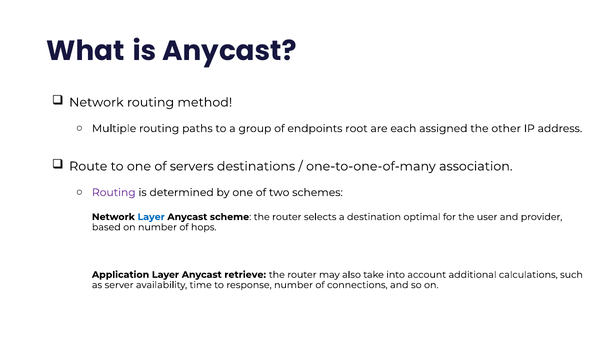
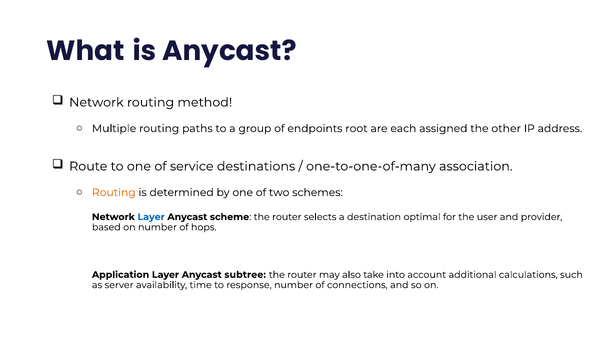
servers: servers -> service
Routing at (114, 192) colour: purple -> orange
retrieve: retrieve -> subtree
